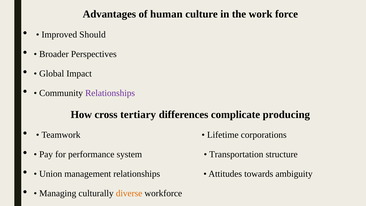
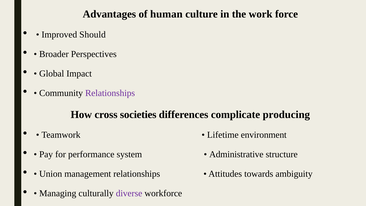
tertiary: tertiary -> societies
corporations: corporations -> environment
Transportation: Transportation -> Administrative
diverse colour: orange -> purple
